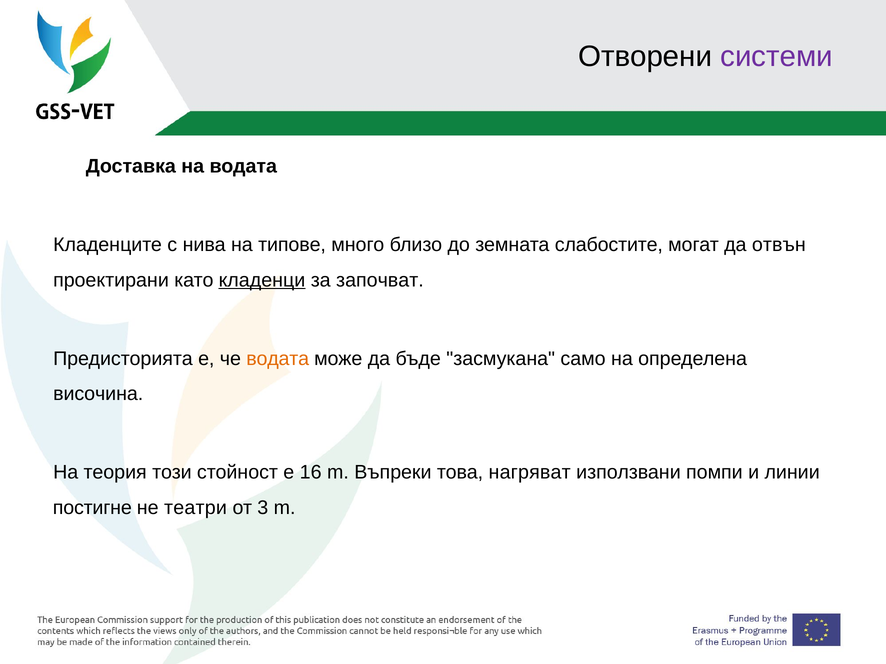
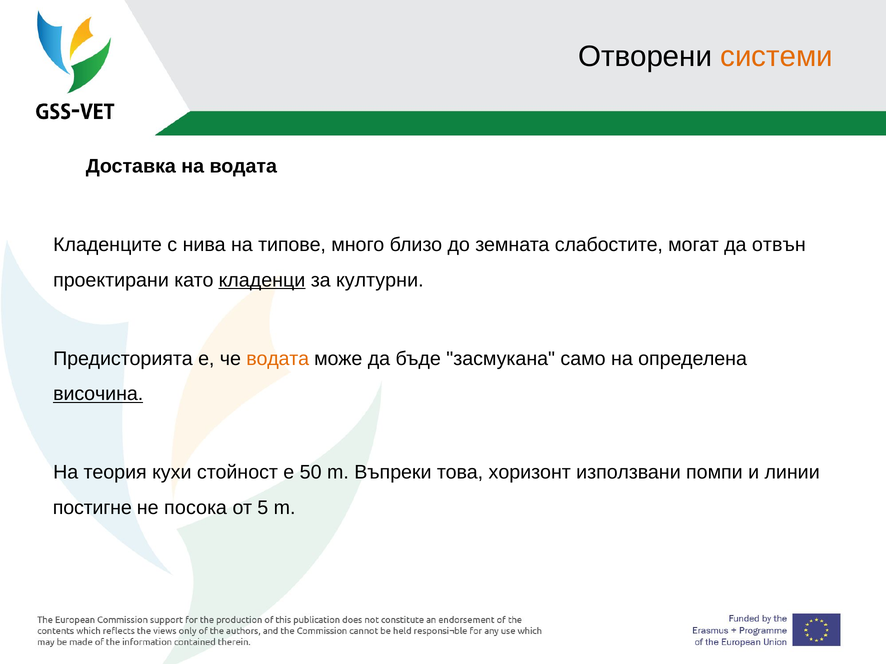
системи colour: purple -> orange
започват: започват -> културни
височина underline: none -> present
този: този -> кухи
16: 16 -> 50
нагряват: нагряват -> хоризонт
театри: театри -> посока
3: 3 -> 5
